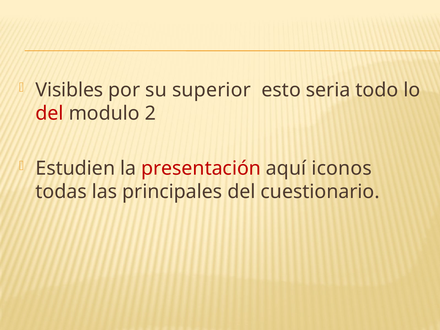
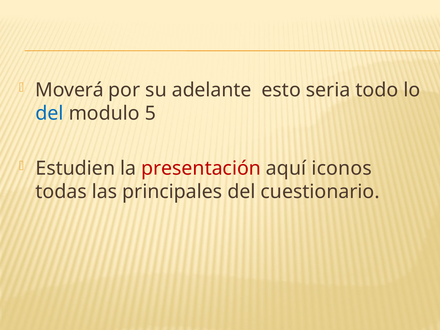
Visibles: Visibles -> Moverá
superior: superior -> adelante
del at (50, 114) colour: red -> blue
2: 2 -> 5
